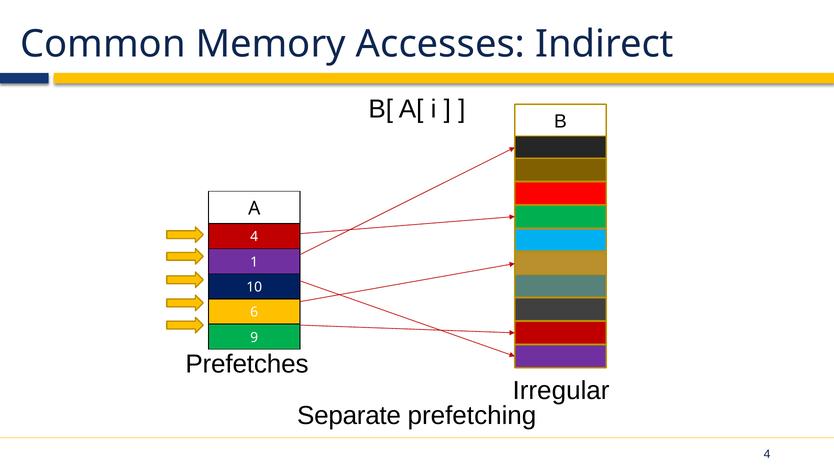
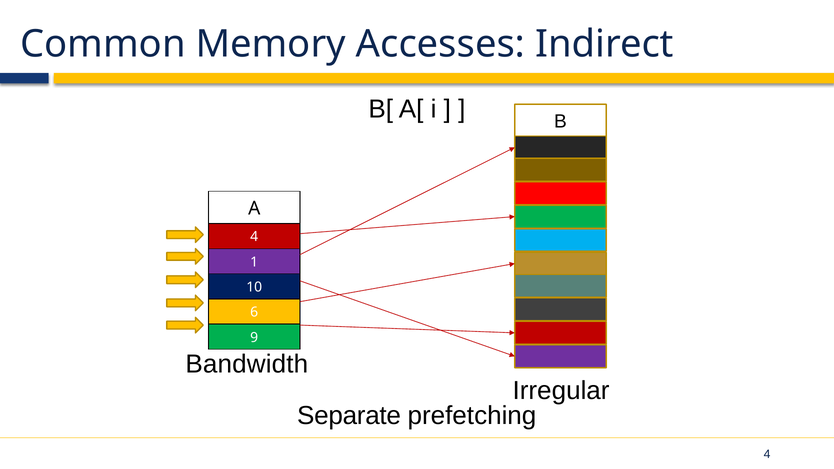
Prefetches: Prefetches -> Bandwidth
